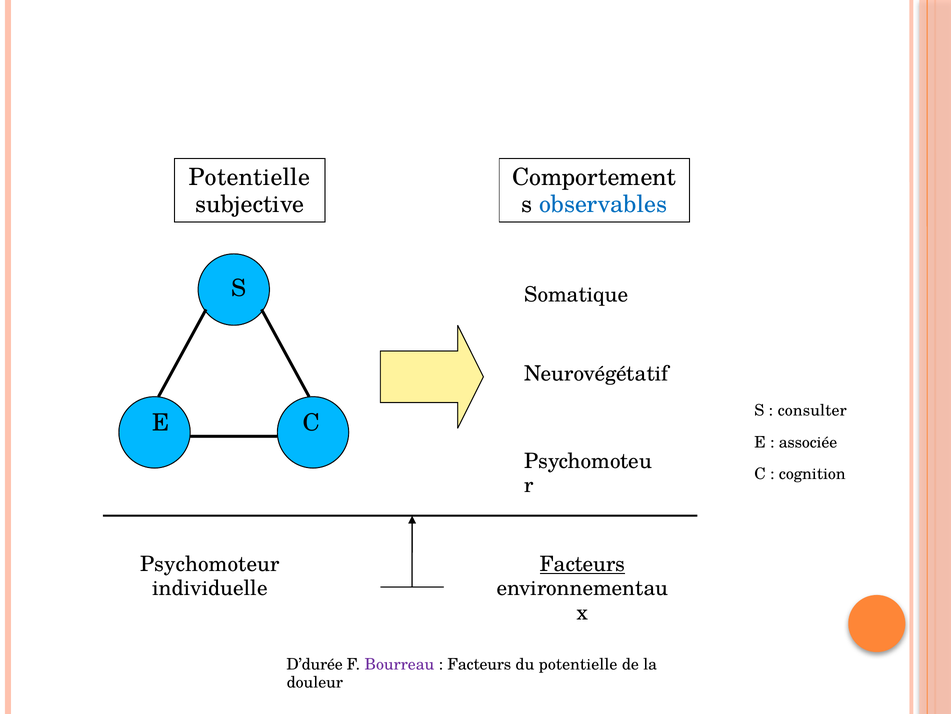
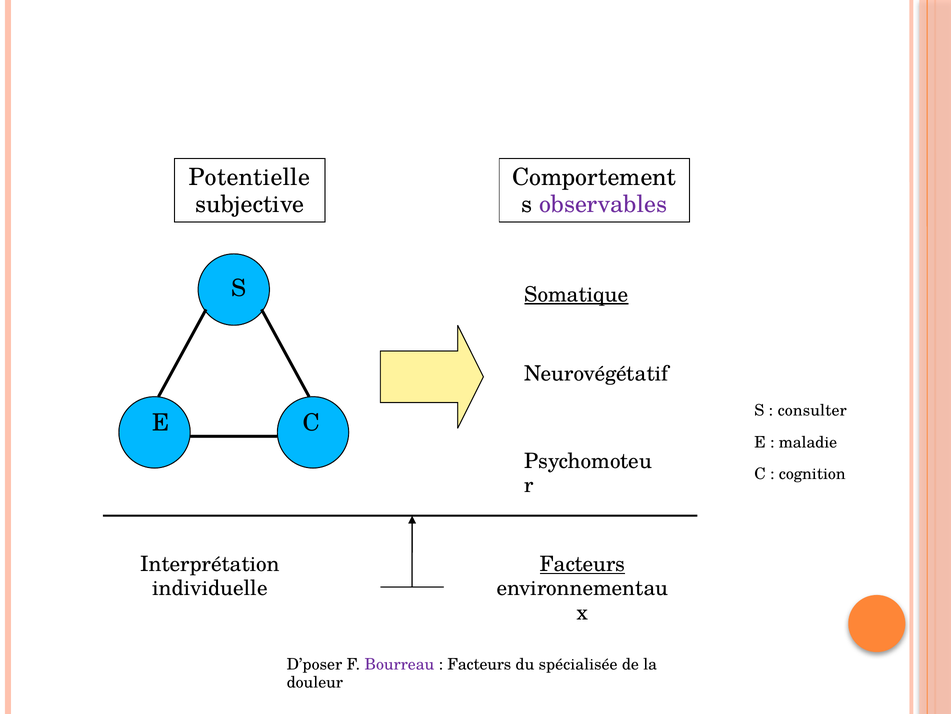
observables colour: blue -> purple
Somatique underline: none -> present
associée: associée -> maladie
Psychomoteur: Psychomoteur -> Interprétation
D’durée: D’durée -> D’poser
du potentielle: potentielle -> spécialisée
